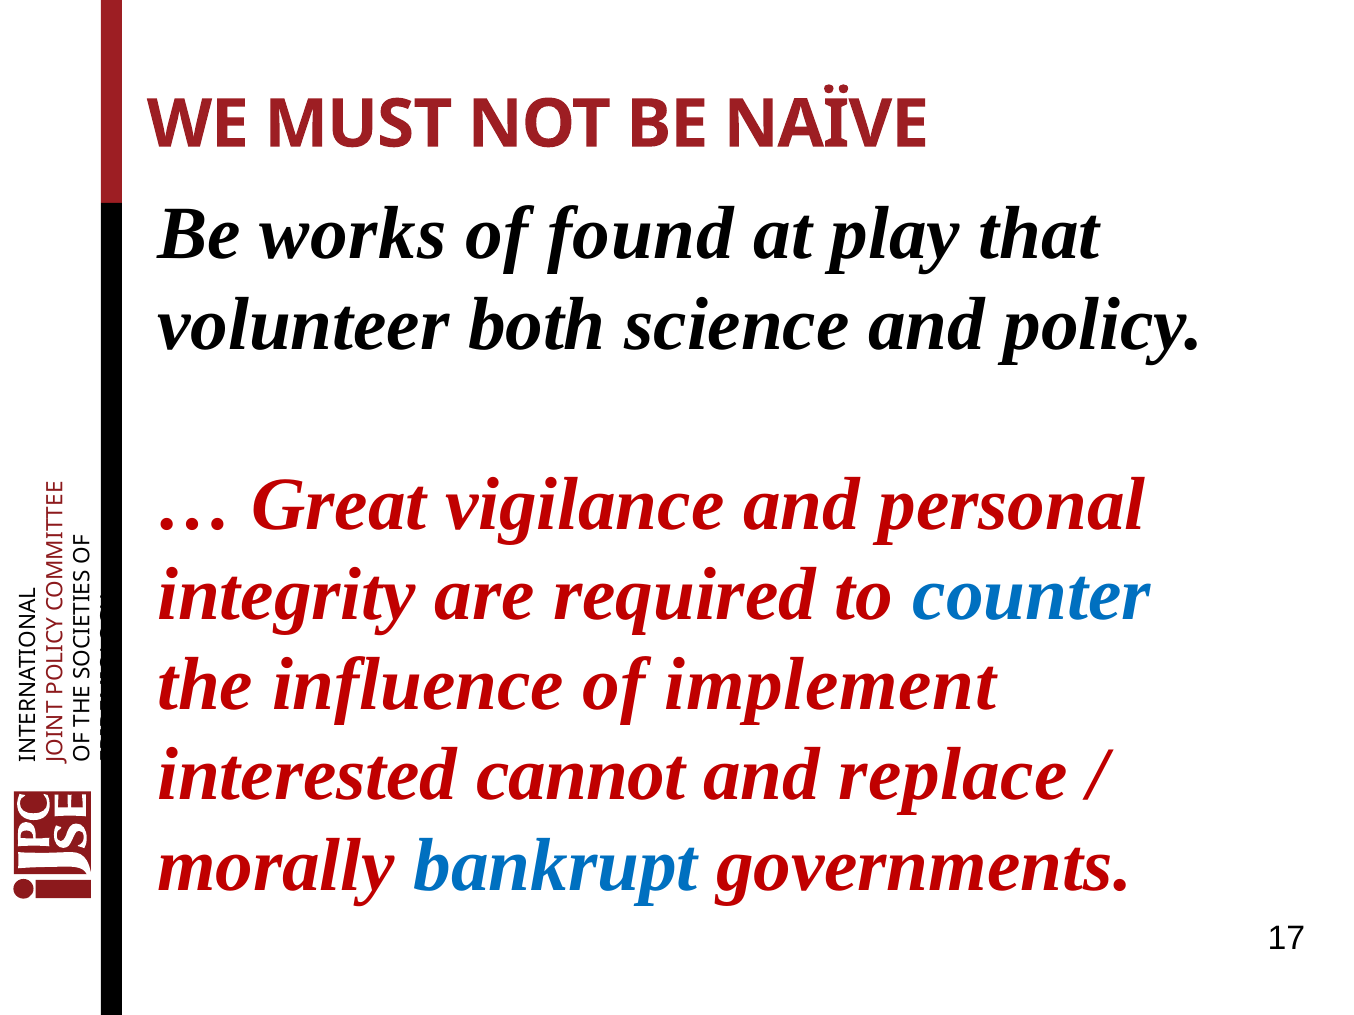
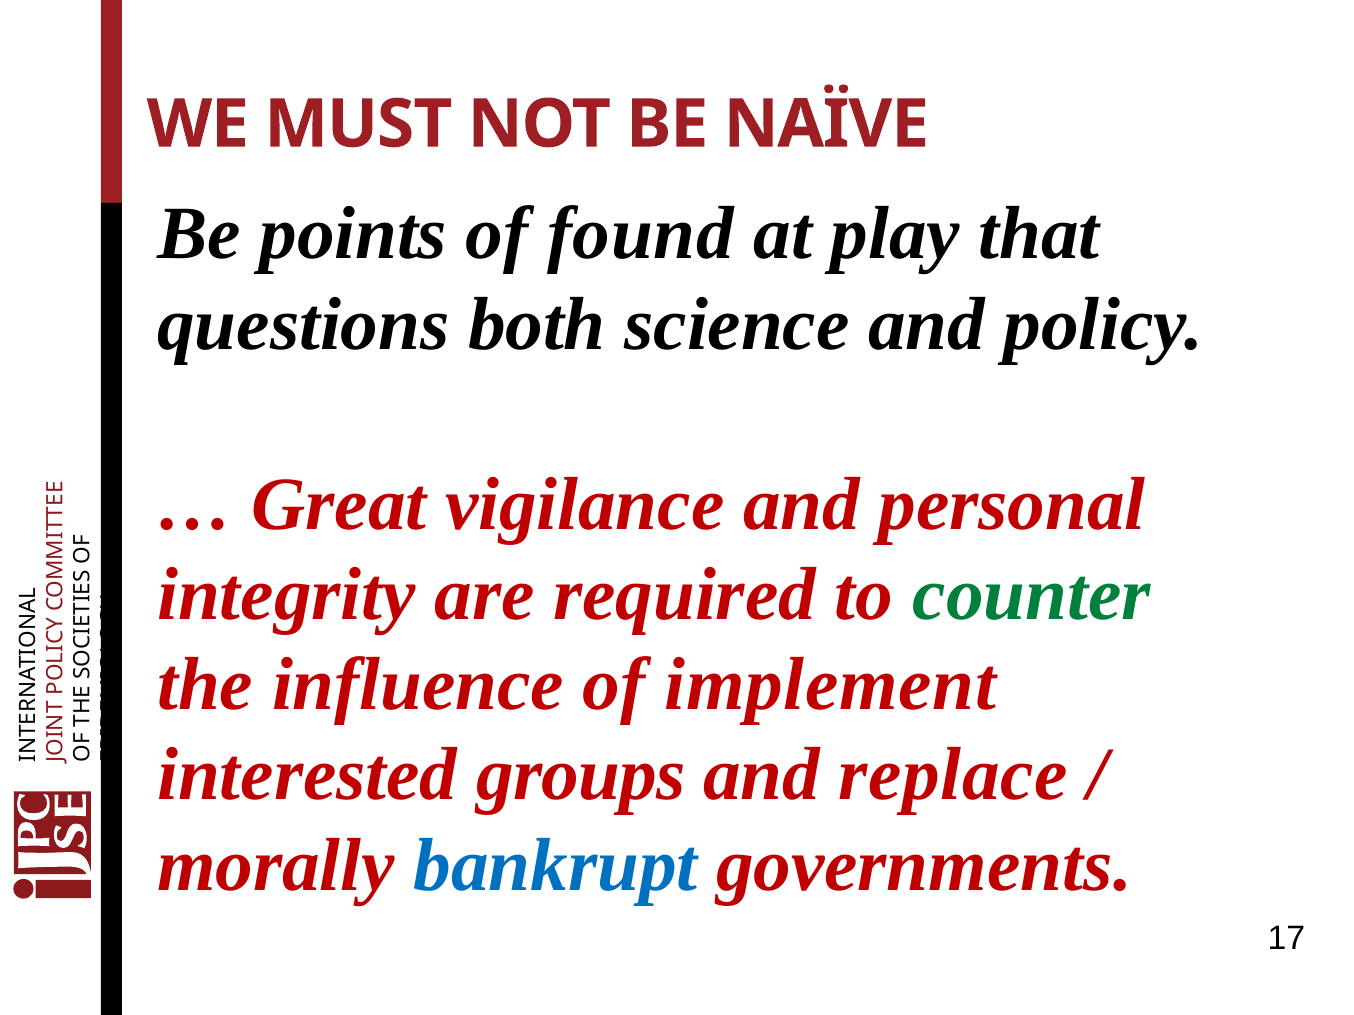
works: works -> points
volunteer: volunteer -> questions
counter colour: blue -> green
cannot: cannot -> groups
